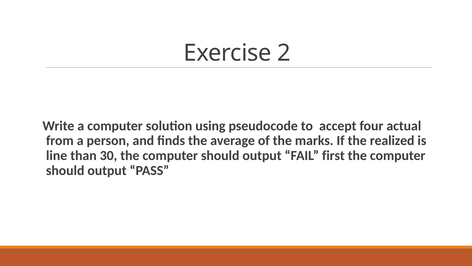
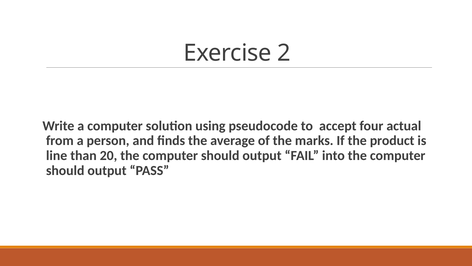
realized: realized -> product
30: 30 -> 20
first: first -> into
